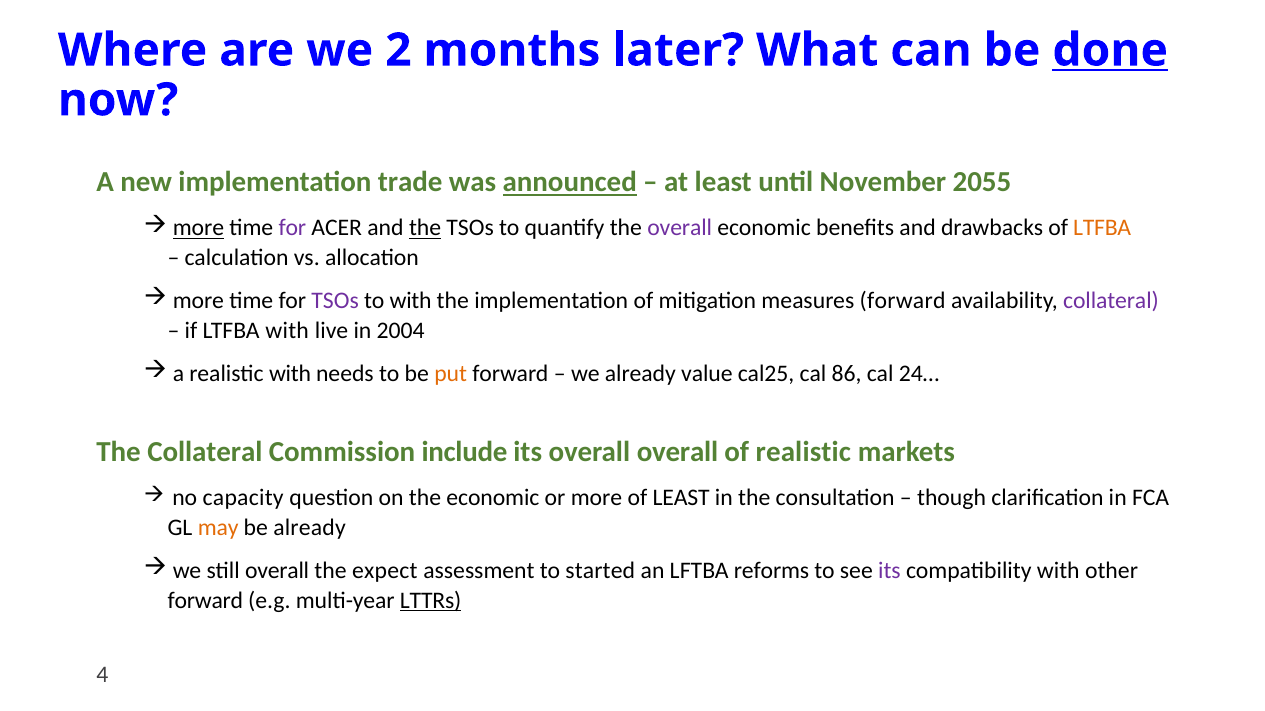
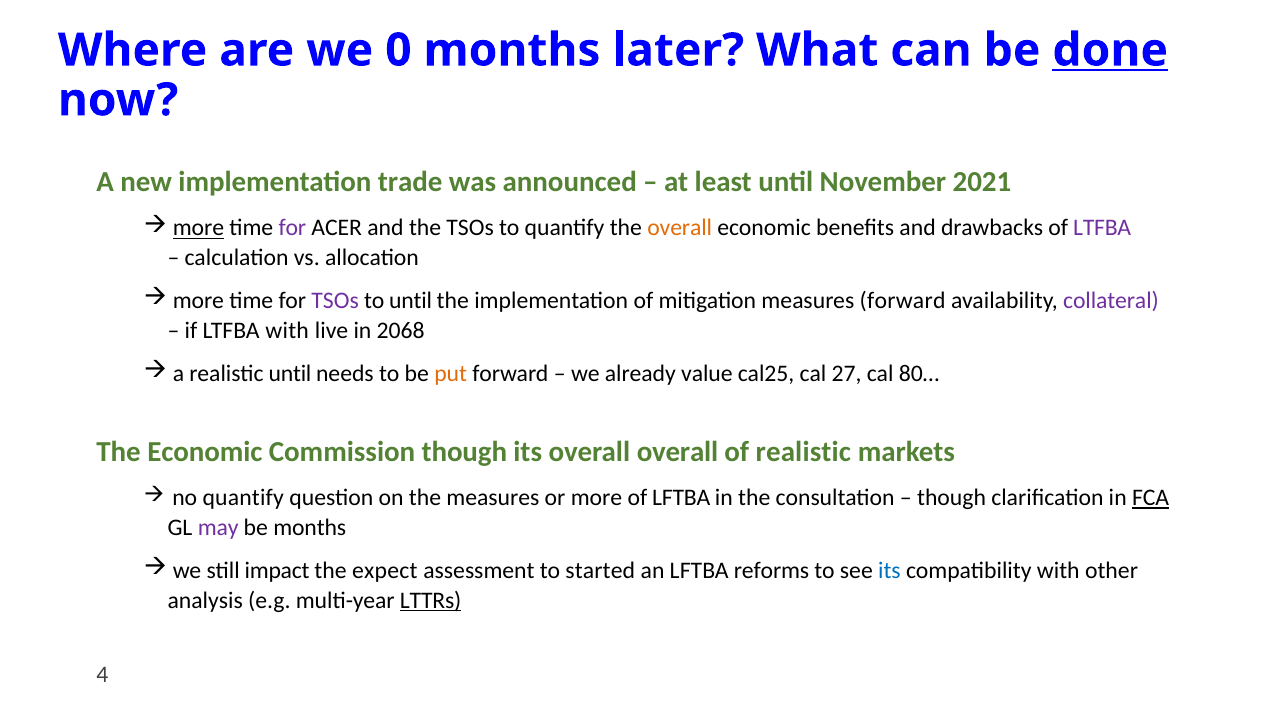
2: 2 -> 0
announced underline: present -> none
2055: 2055 -> 2021
the at (425, 228) underline: present -> none
overall at (680, 228) colour: purple -> orange
LTFBA at (1102, 228) colour: orange -> purple
to with: with -> until
2004: 2004 -> 2068
realistic with: with -> until
86: 86 -> 27
24…: 24… -> 80…
The Collateral: Collateral -> Economic
Commission include: include -> though
no capacity: capacity -> quantify
the economic: economic -> measures
of LEAST: LEAST -> LFTBA
FCA underline: none -> present
may colour: orange -> purple
be already: already -> months
still overall: overall -> impact
its at (889, 571) colour: purple -> blue
forward at (205, 601): forward -> analysis
